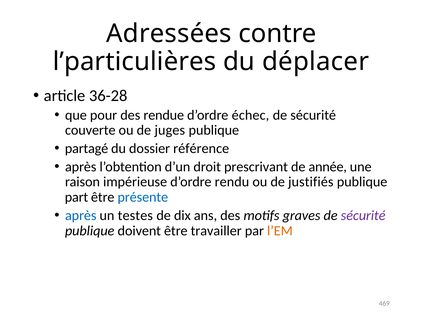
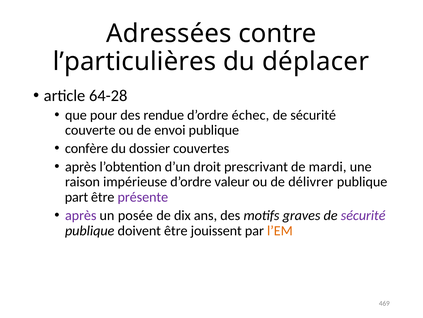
36-28: 36-28 -> 64-28
juges: juges -> envoi
partagé: partagé -> confère
référence: référence -> couvertes
année: année -> mardi
rendu: rendu -> valeur
justifiés: justifiés -> délivrer
présente colour: blue -> purple
après at (81, 215) colour: blue -> purple
testes: testes -> posée
travailler: travailler -> jouissent
